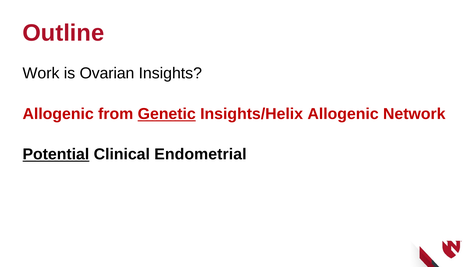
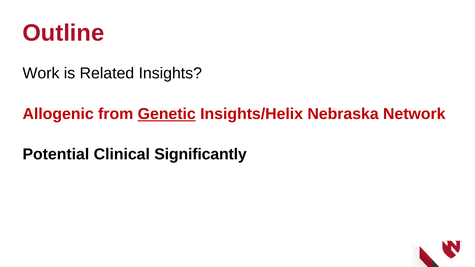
Ovarian: Ovarian -> Related
Insights/Helix Allogenic: Allogenic -> Nebraska
Potential underline: present -> none
Endometrial: Endometrial -> Significantly
